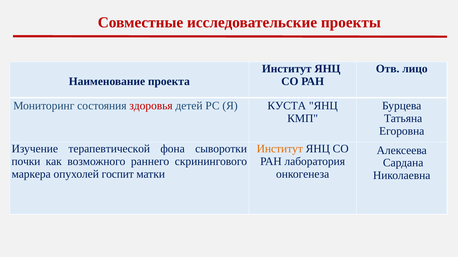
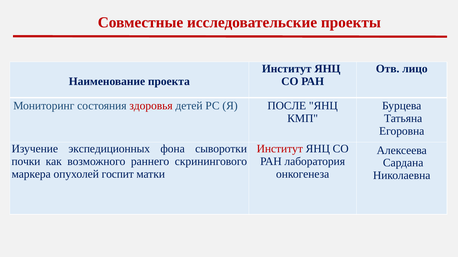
КУСТА: КУСТА -> ПОСЛЕ
терапевтической: терапевтической -> экспедиционных
Институт at (280, 149) colour: orange -> red
